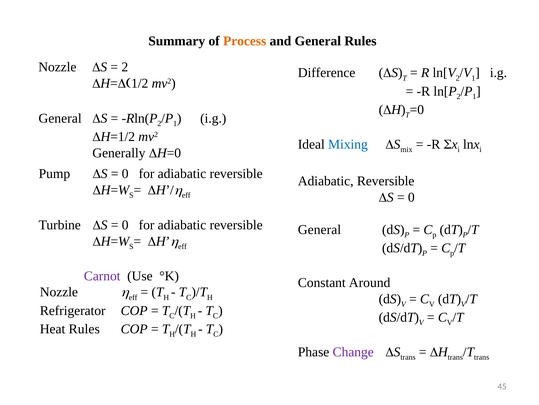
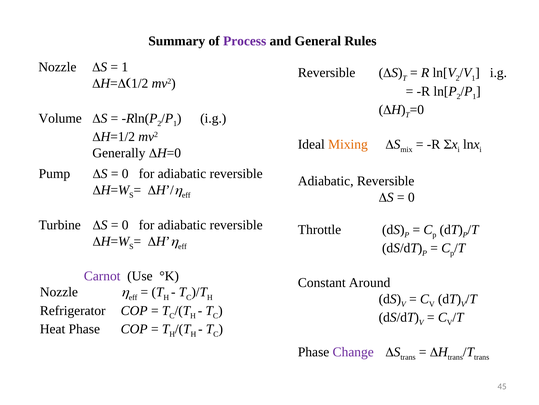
Process colour: orange -> purple
2 at (125, 67): 2 -> 1
Difference at (327, 73): Difference -> Reversible
General at (60, 118): General -> Volume
Mixing colour: blue -> orange
General at (319, 229): General -> Throttle
Heat Rules: Rules -> Phase
